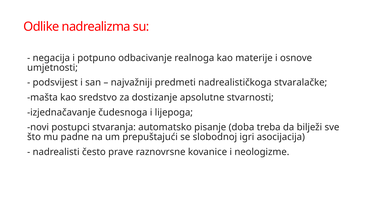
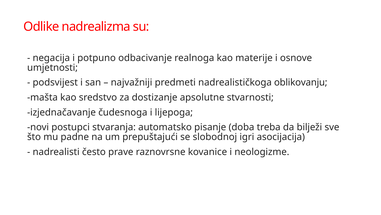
stvaralačke: stvaralačke -> oblikovanju
